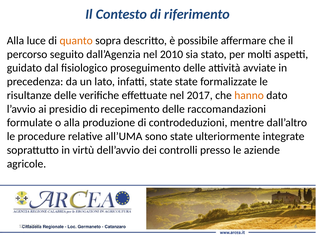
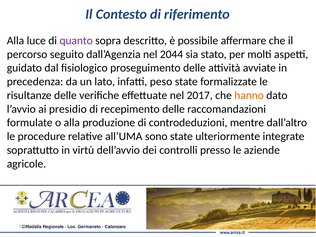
quanto colour: orange -> purple
2010: 2010 -> 2044
infatti state: state -> peso
